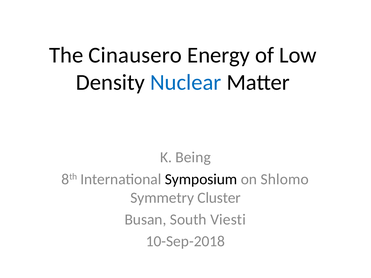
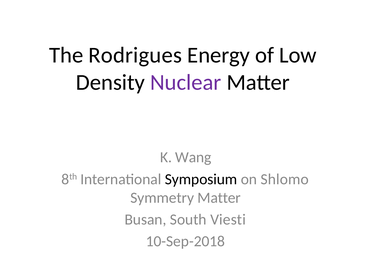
Cinausero: Cinausero -> Rodrigues
Nuclear colour: blue -> purple
Being: Being -> Wang
Symmetry Cluster: Cluster -> Matter
